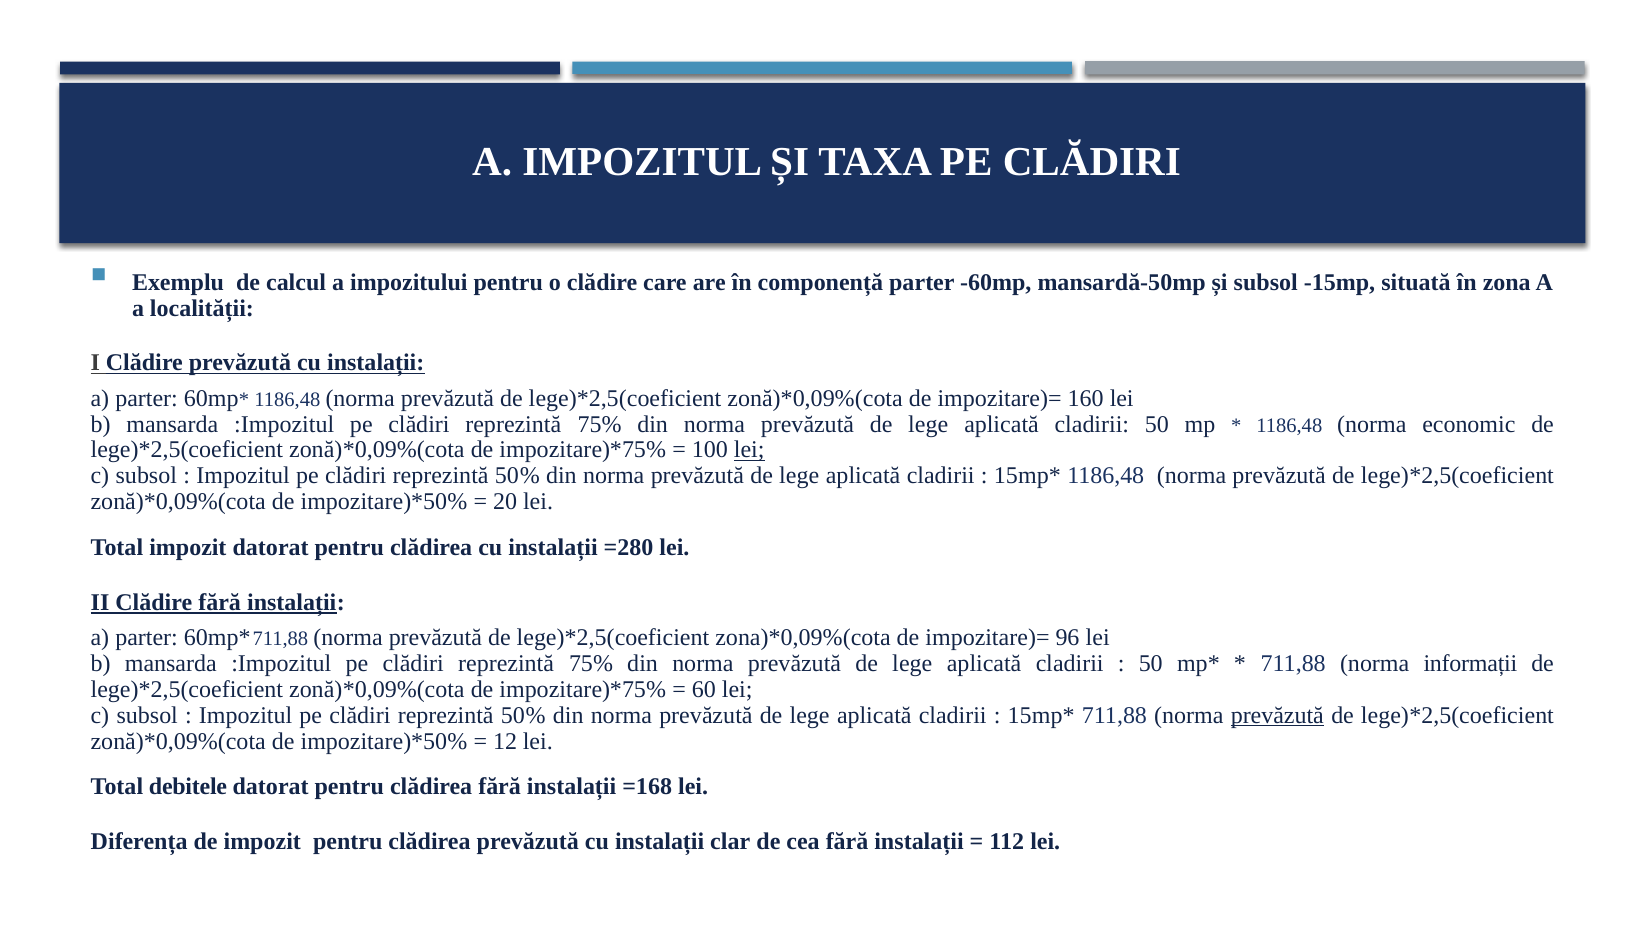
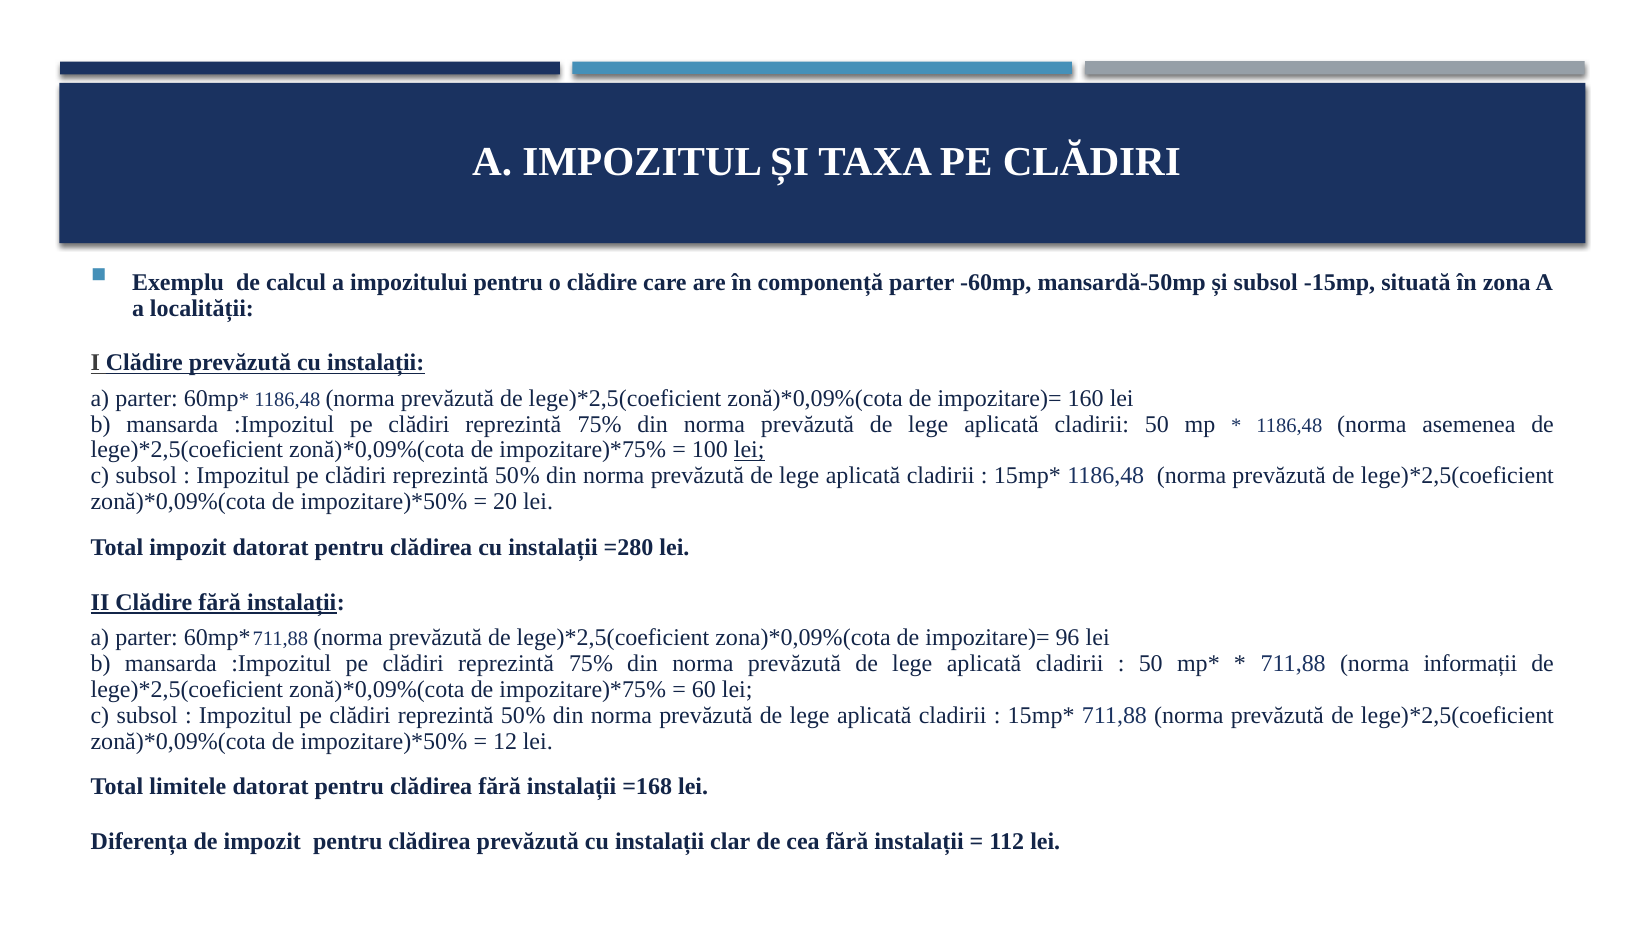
economic: economic -> asemenea
prevăzută at (1277, 716) underline: present -> none
debitele: debitele -> limitele
